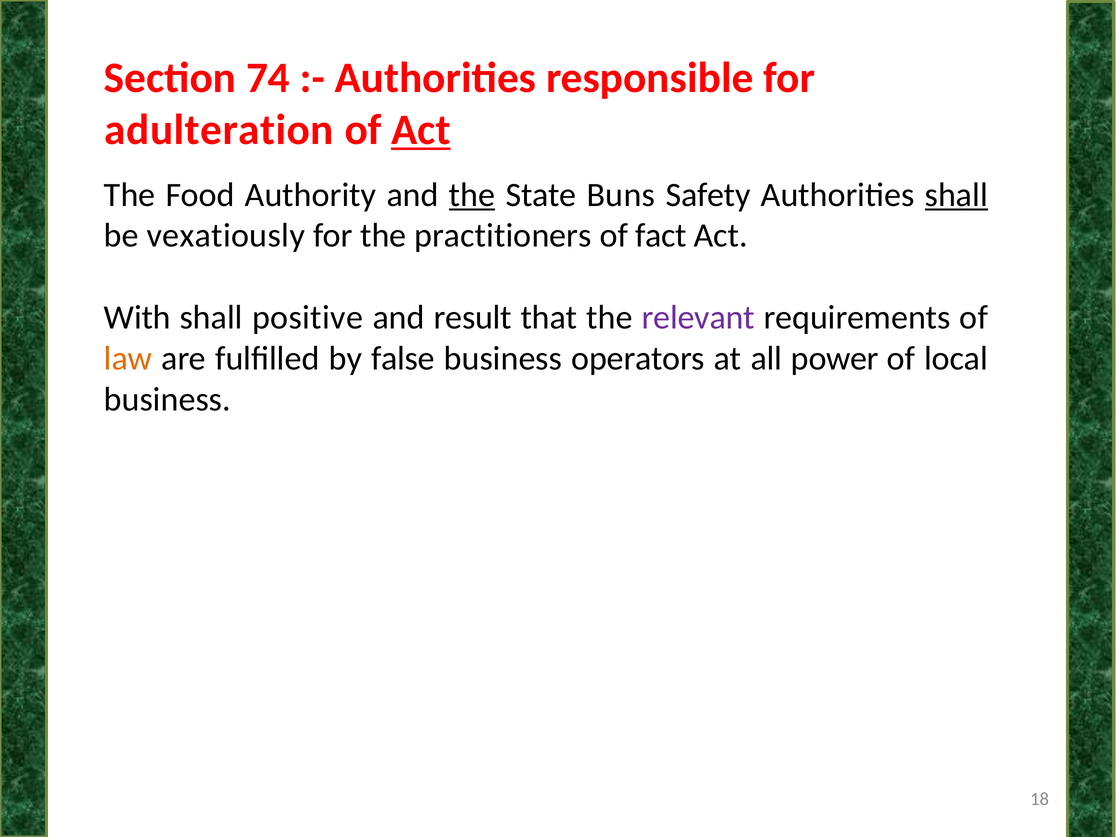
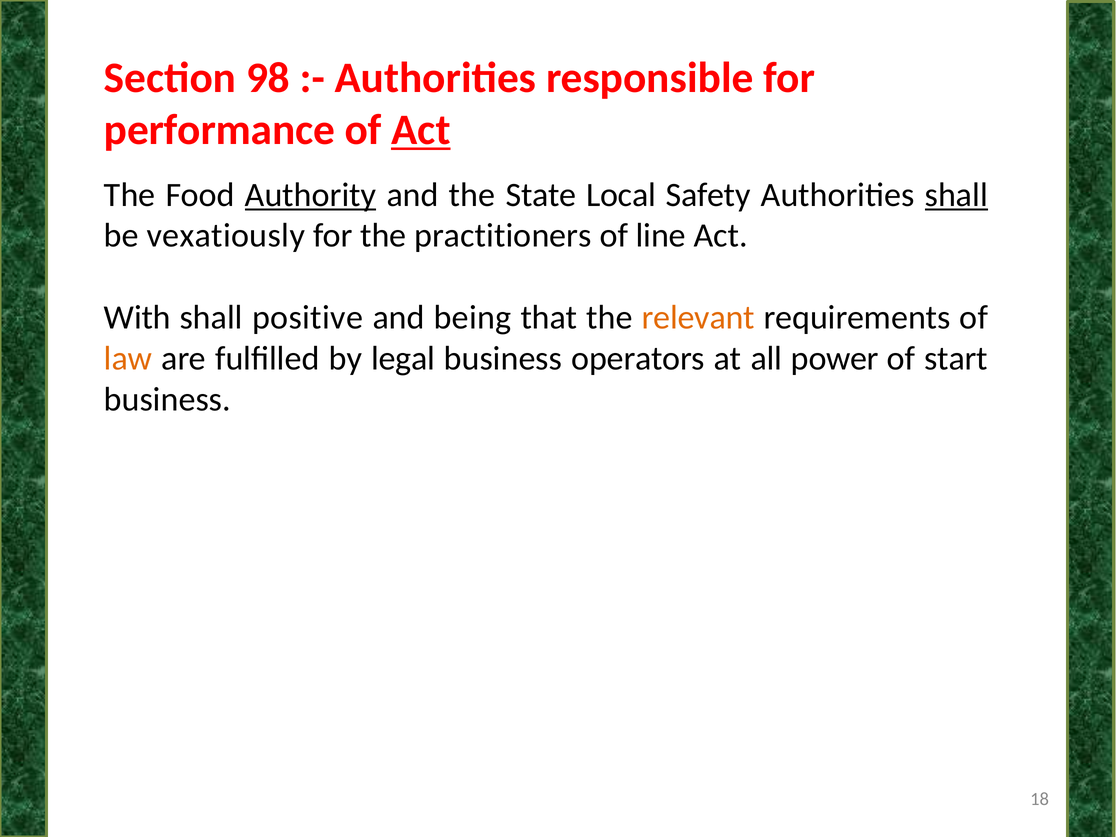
74: 74 -> 98
adulteration: adulteration -> performance
Authority underline: none -> present
the at (472, 195) underline: present -> none
Buns: Buns -> Local
fact: fact -> line
result: result -> being
relevant colour: purple -> orange
false: false -> legal
local: local -> start
